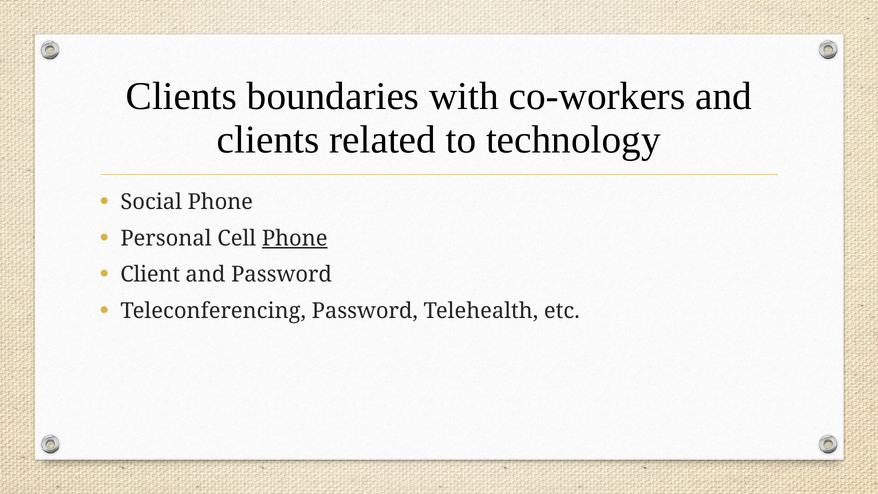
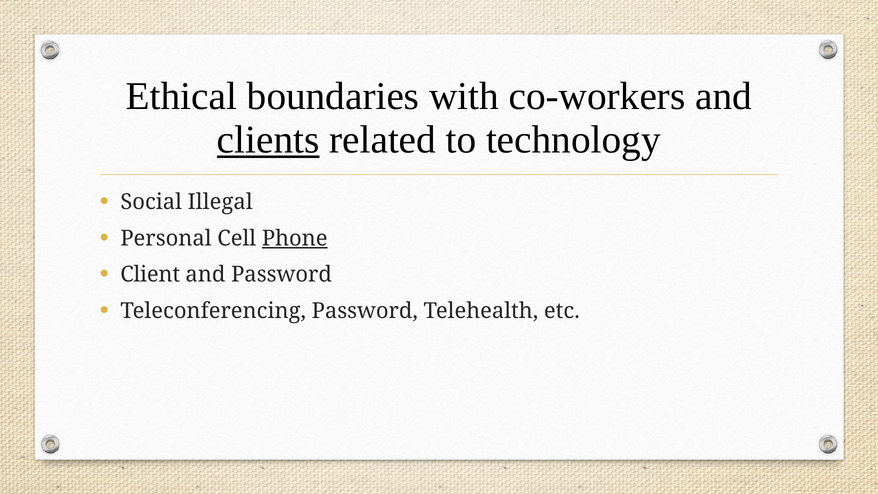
Clients at (181, 96): Clients -> Ethical
clients at (268, 140) underline: none -> present
Social Phone: Phone -> Illegal
